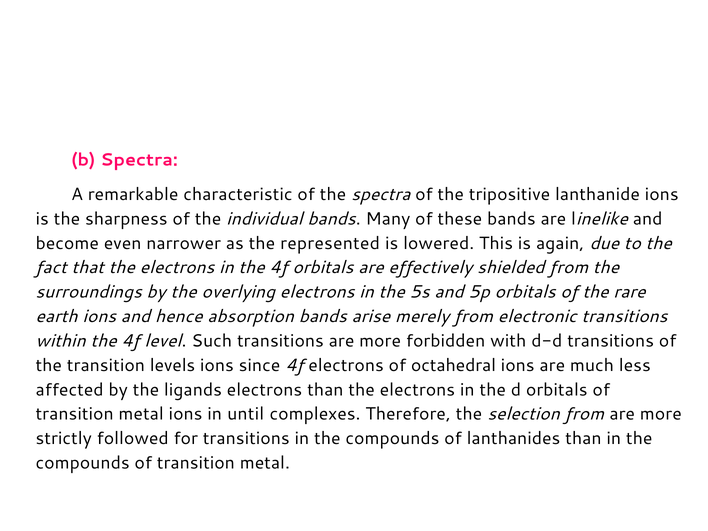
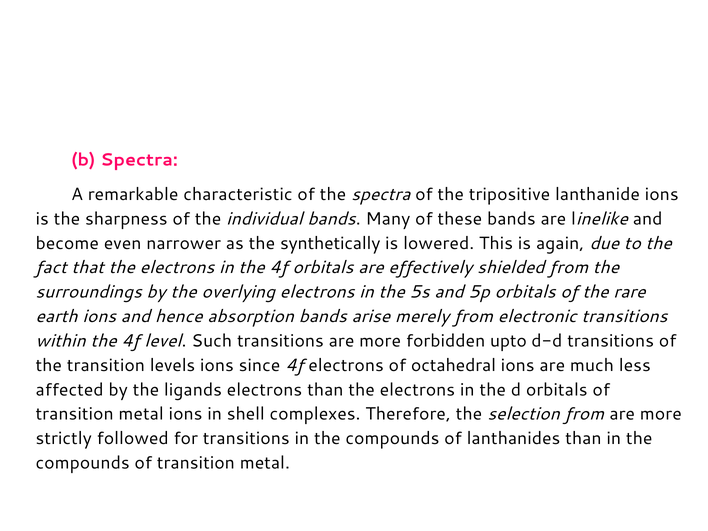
represented: represented -> synthetically
with: with -> upto
until: until -> shell
